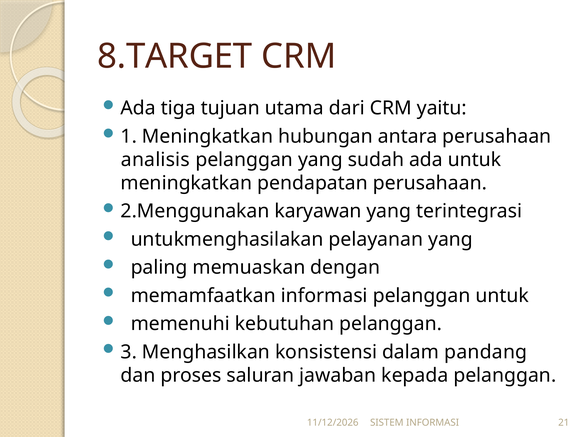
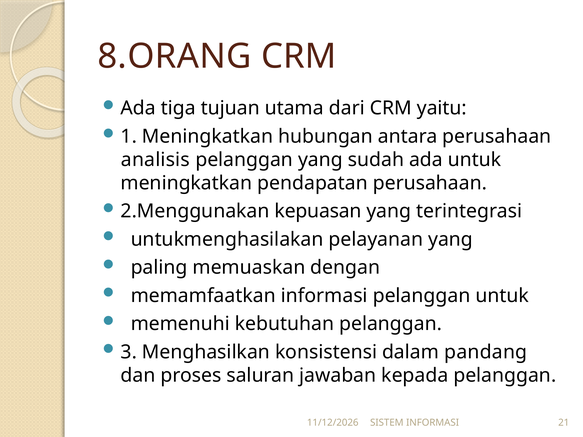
8.TARGET: 8.TARGET -> 8.ORANG
karyawan: karyawan -> kepuasan
